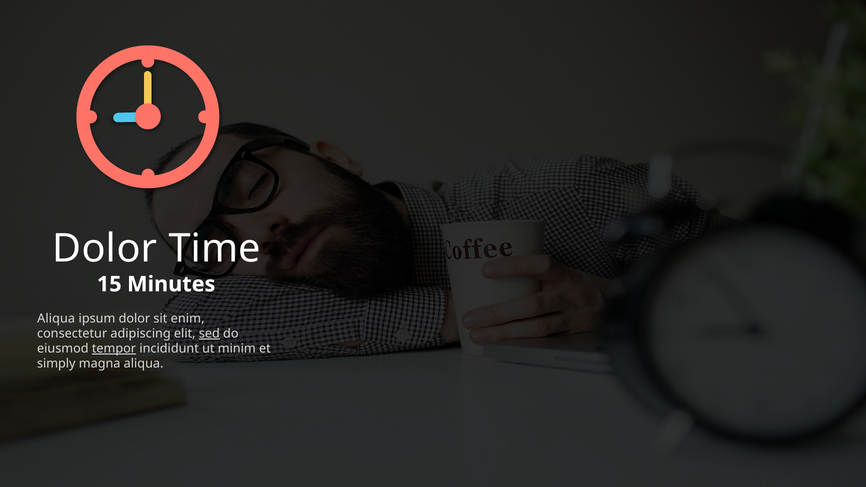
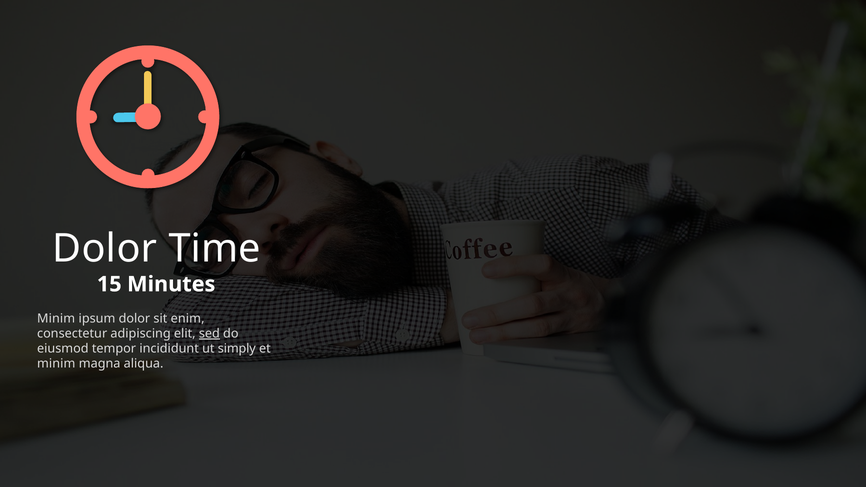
Aliqua at (56, 318): Aliqua -> Minim
tempor underline: present -> none
minim: minim -> simply
simply at (56, 364): simply -> minim
